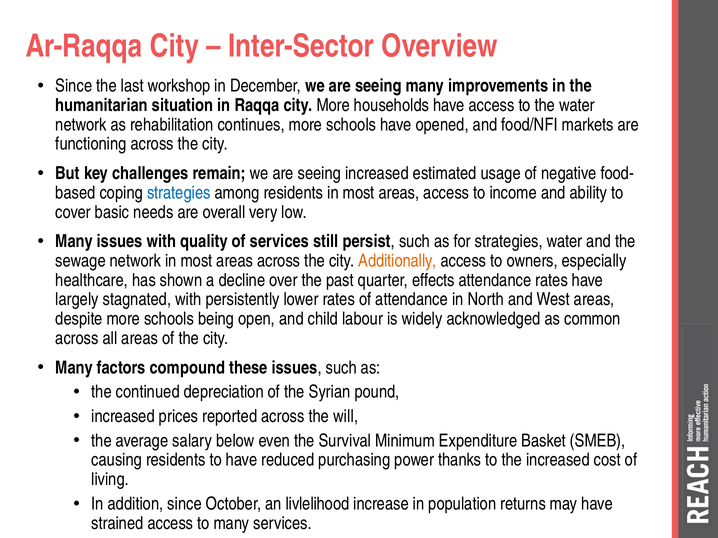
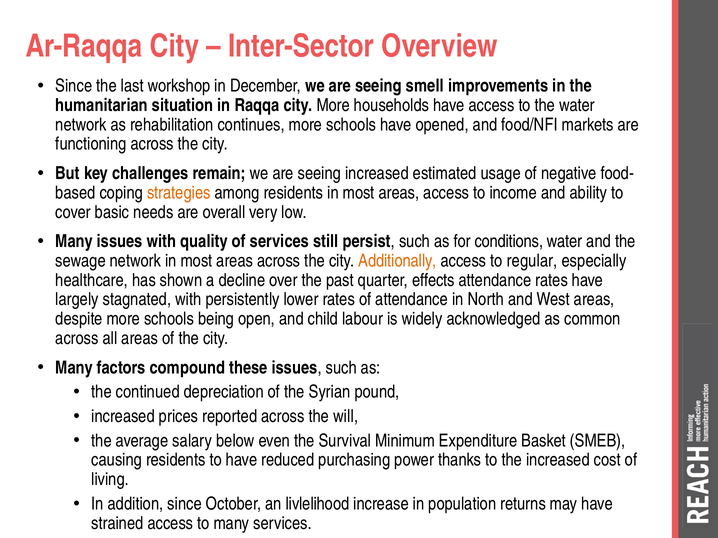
seeing many: many -> smell
strategies at (179, 193) colour: blue -> orange
for strategies: strategies -> conditions
owners: owners -> regular
